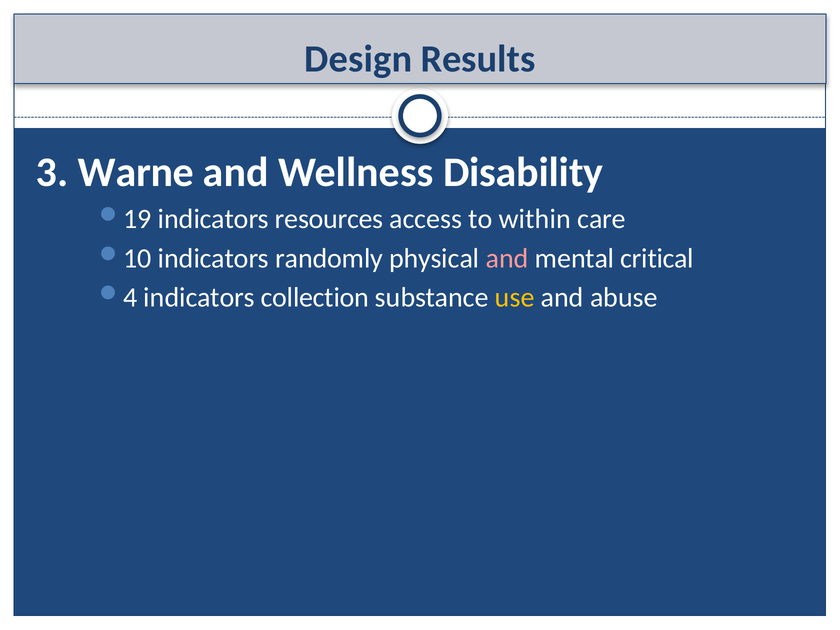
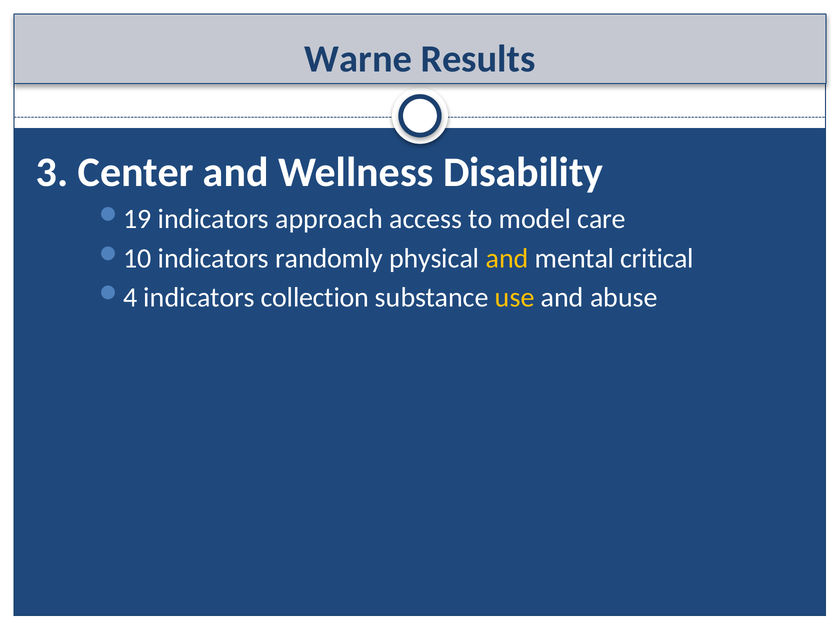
Design: Design -> Warne
Warne: Warne -> Center
resources: resources -> approach
within: within -> model
and at (507, 258) colour: pink -> yellow
